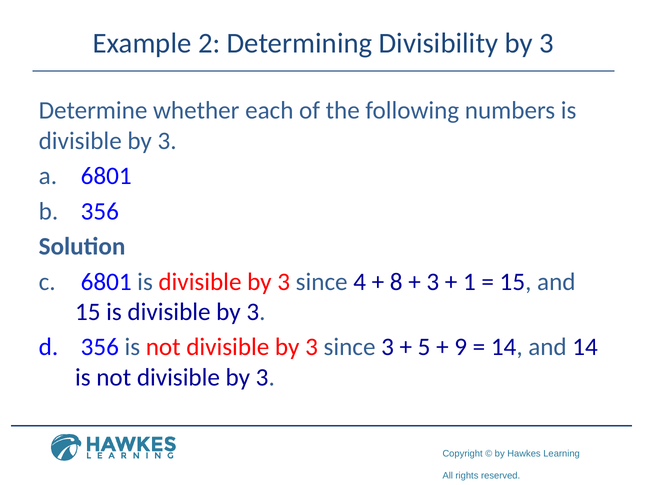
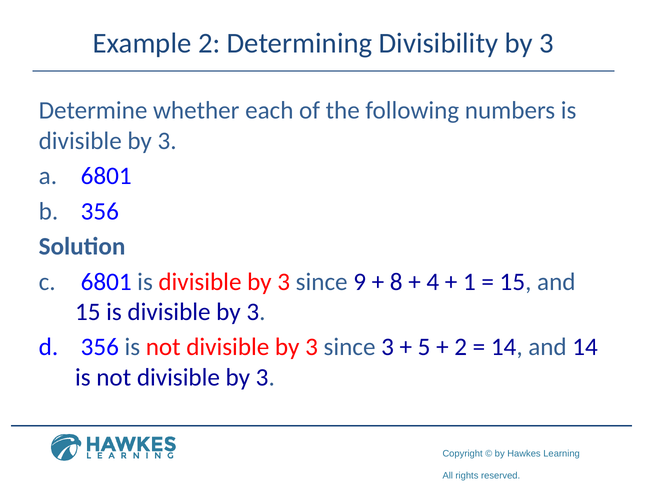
4: 4 -> 9
3 at (433, 282): 3 -> 4
9 at (461, 347): 9 -> 2
